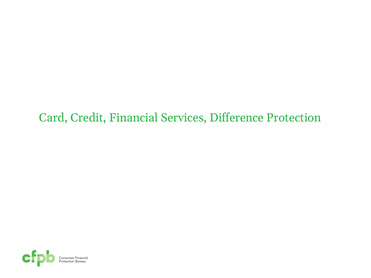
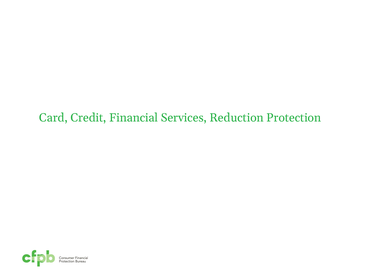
Difference: Difference -> Reduction
